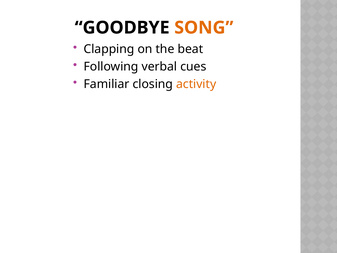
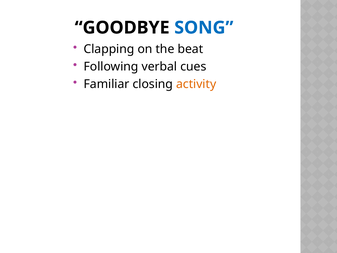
SONG colour: orange -> blue
